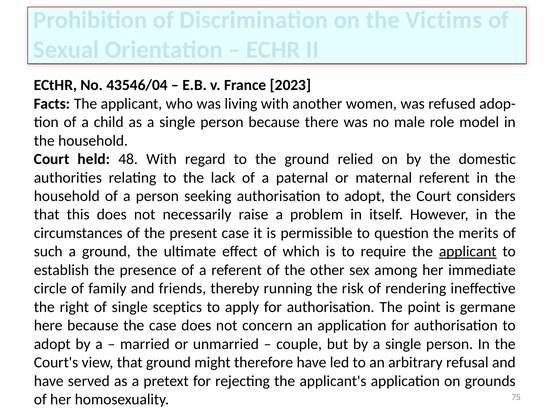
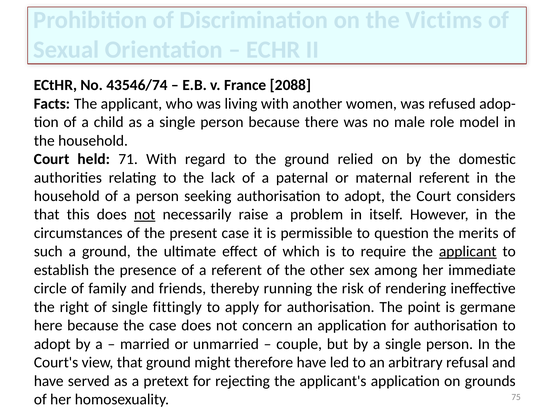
43546/04: 43546/04 -> 43546/74
2023: 2023 -> 2088
48: 48 -> 71
not at (145, 214) underline: none -> present
sceptics: sceptics -> fittingly
